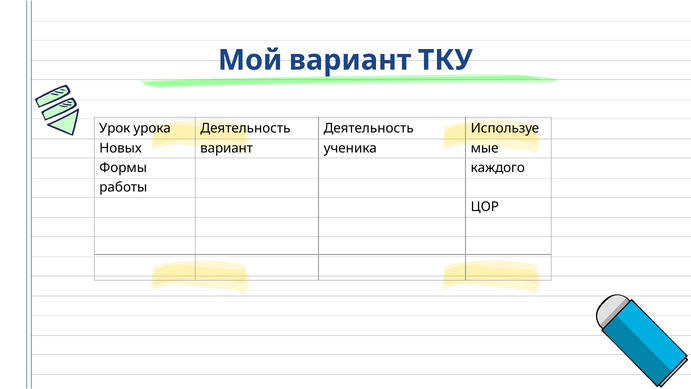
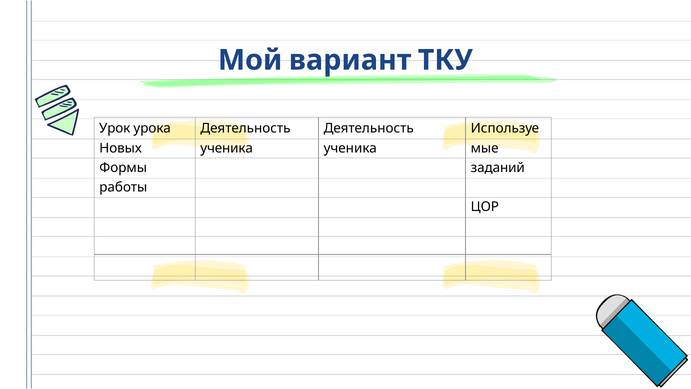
вариант at (227, 148): вариант -> ученика
каждого: каждого -> заданий
